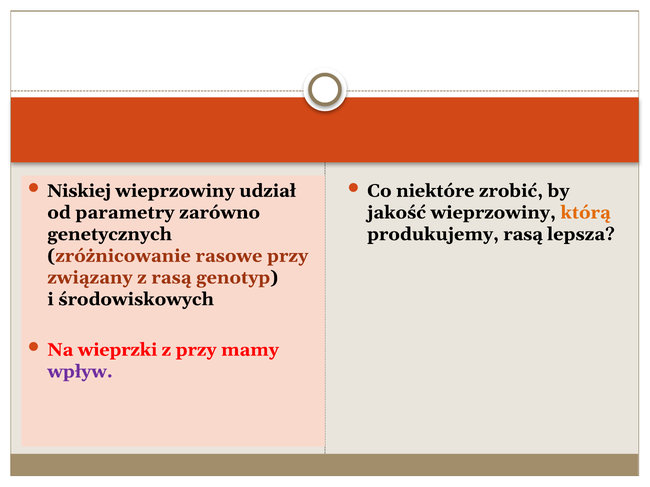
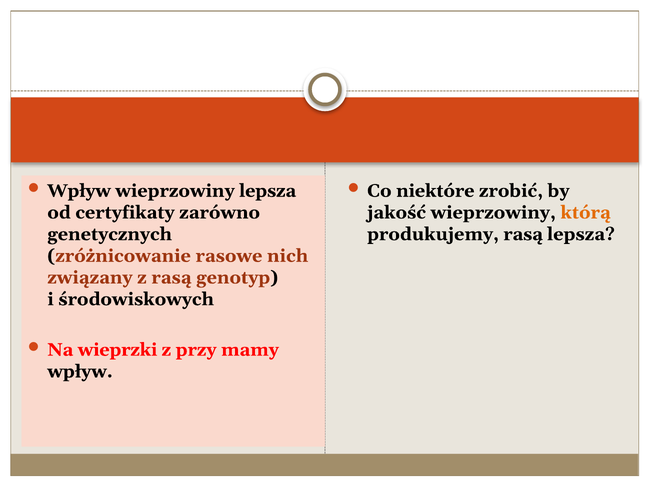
Niskiej at (79, 191): Niskiej -> Wpływ
wieprzowiny udział: udział -> lepsza
parametry: parametry -> certyfikaty
rasowe przy: przy -> nich
wpływ at (80, 372) colour: purple -> black
